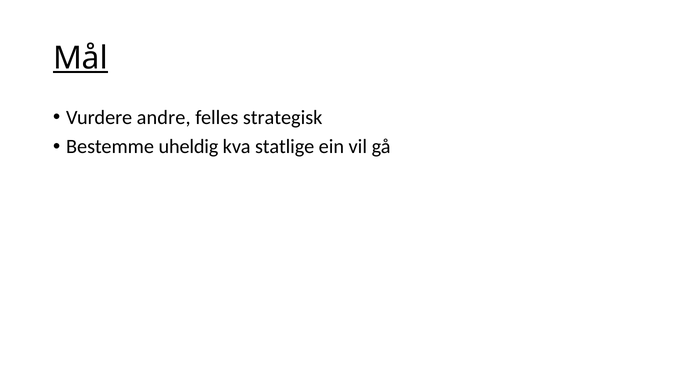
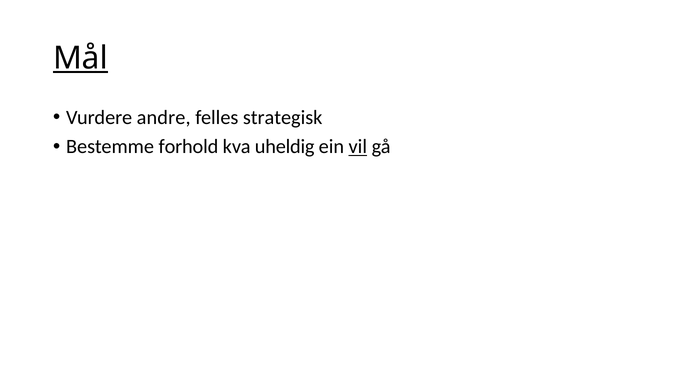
uheldig: uheldig -> forhold
statlige: statlige -> uheldig
vil underline: none -> present
